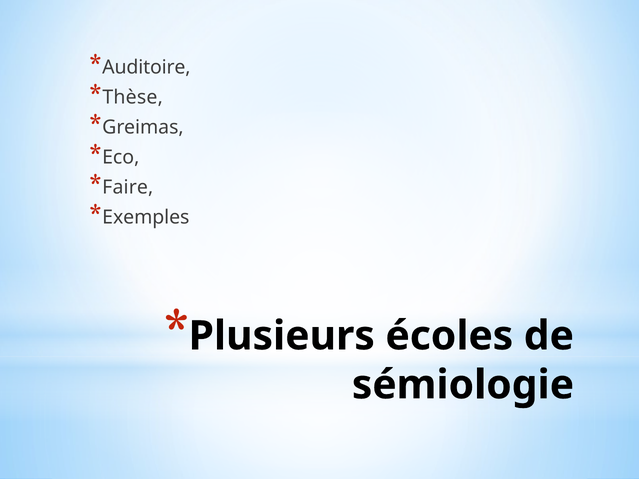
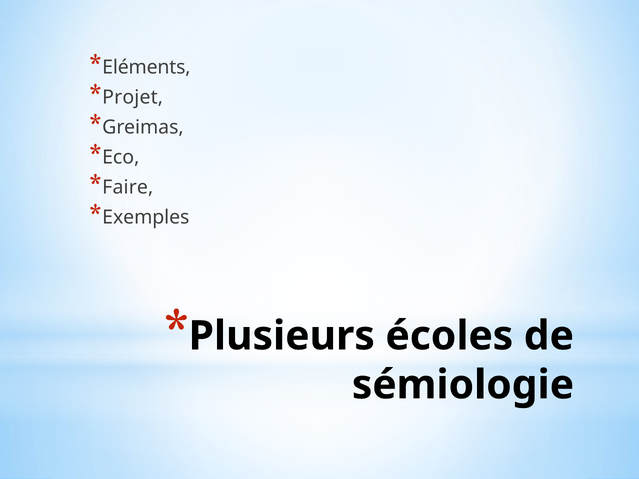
Auditoire: Auditoire -> Eléments
Thèse: Thèse -> Projet
